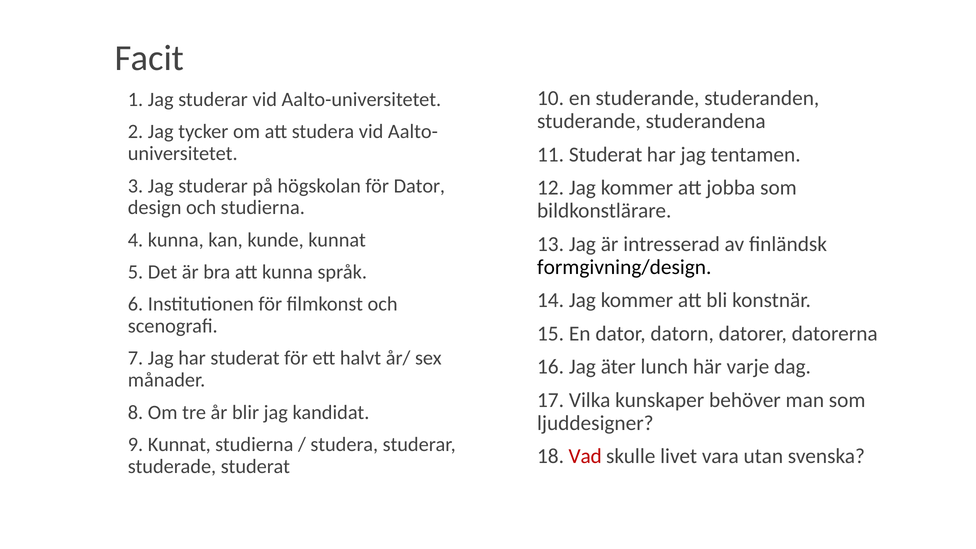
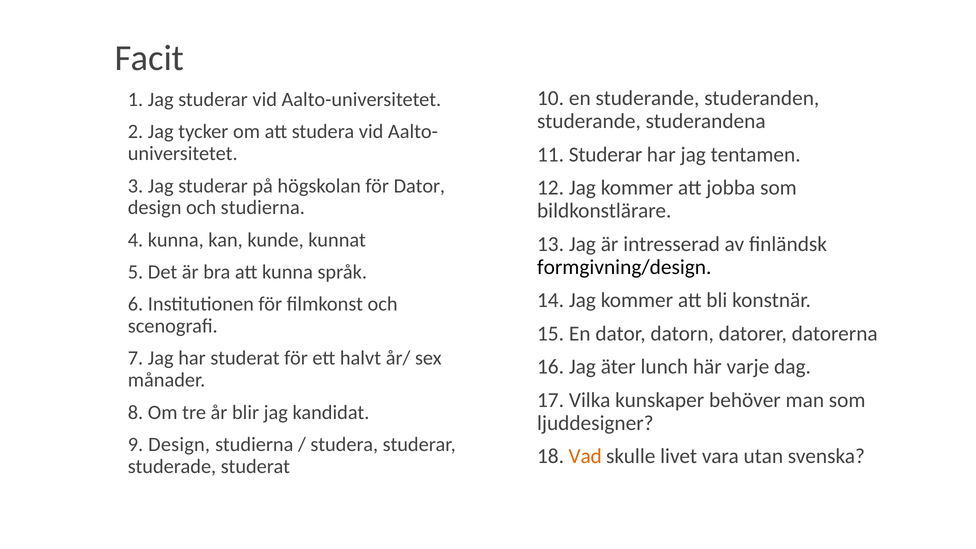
11 Studerat: Studerat -> Studerar
9 Kunnat: Kunnat -> Design
Vad colour: red -> orange
